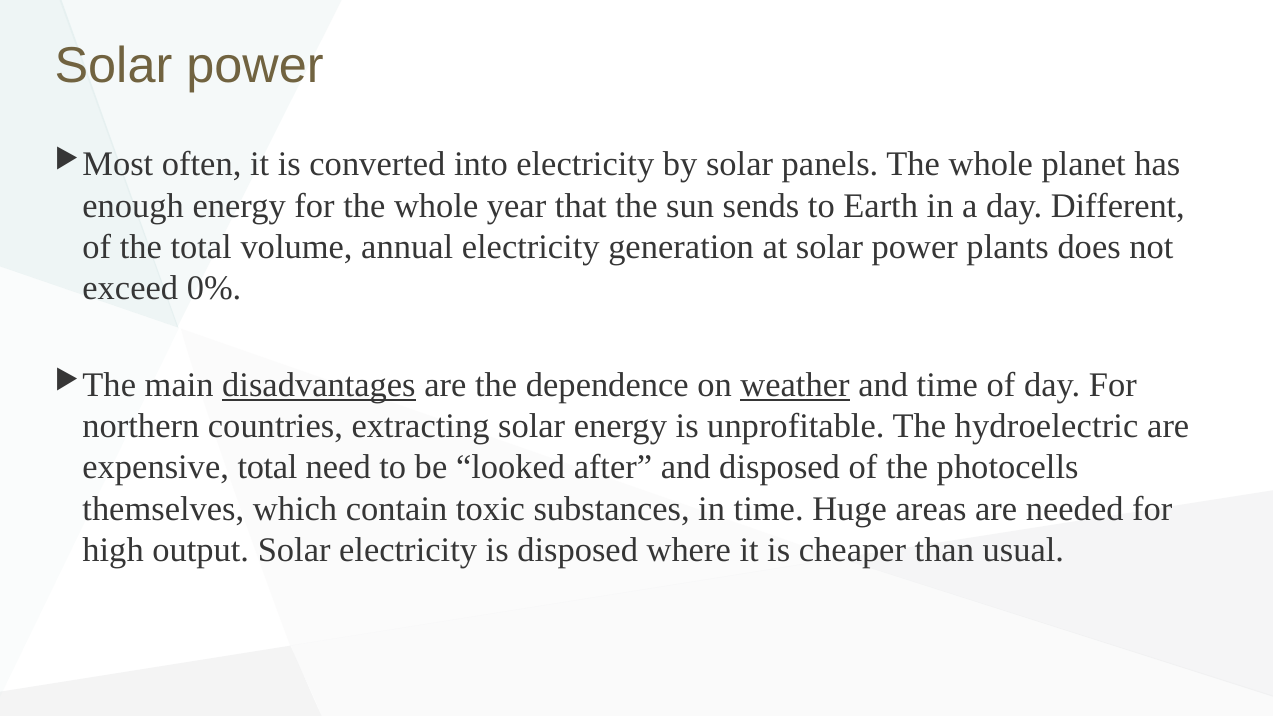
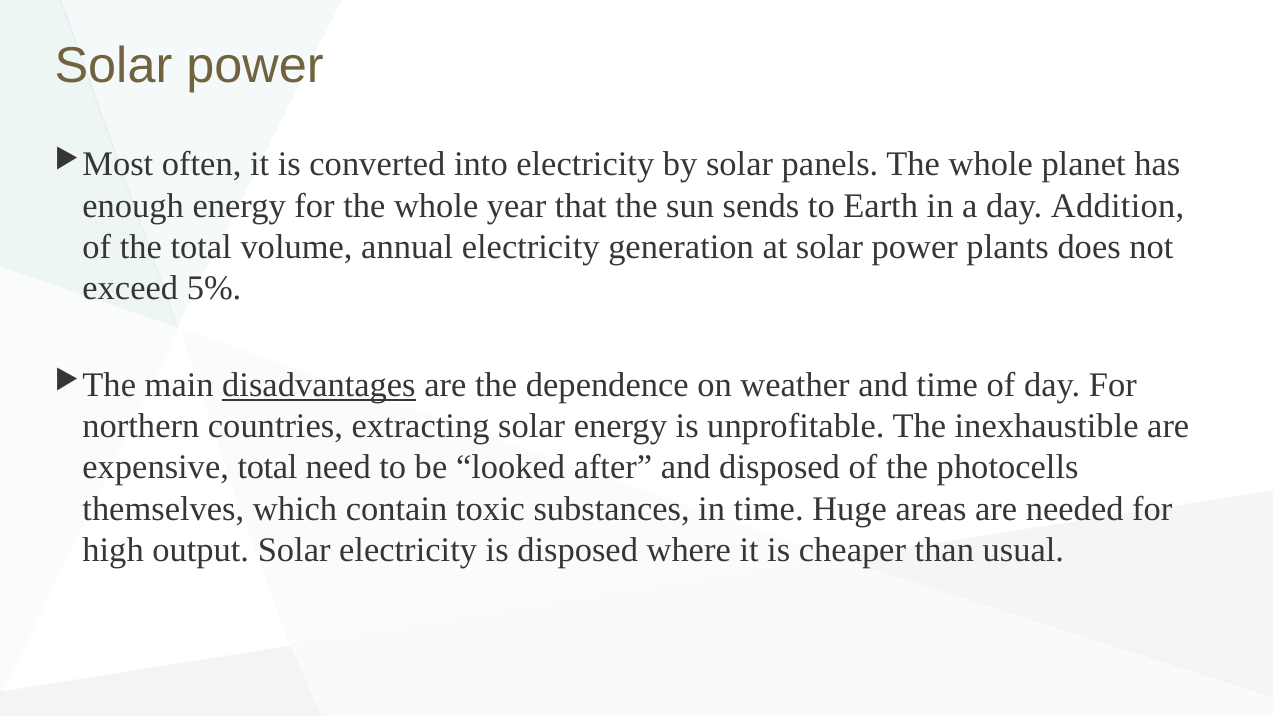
Different: Different -> Addition
0%: 0% -> 5%
weather underline: present -> none
hydroelectric: hydroelectric -> inexhaustible
